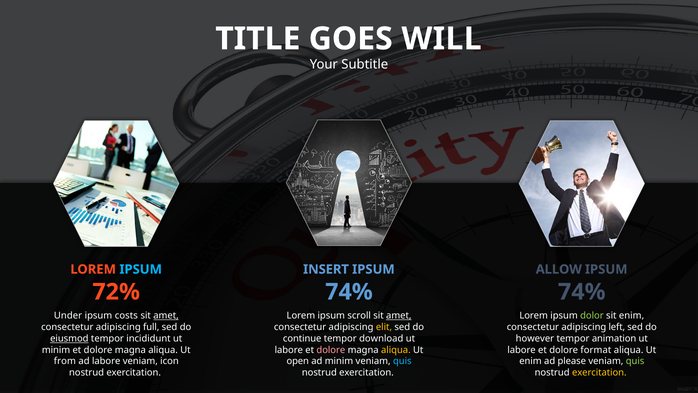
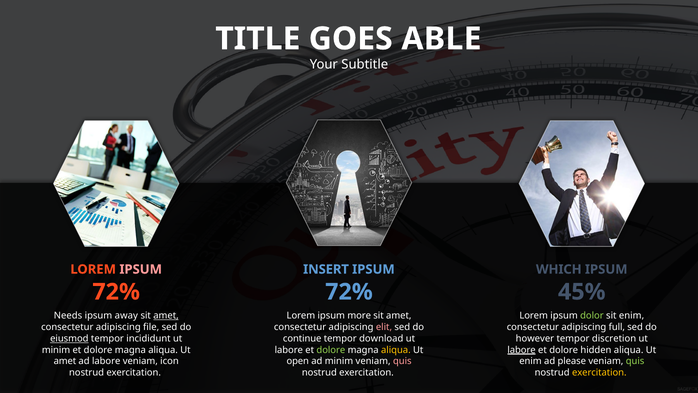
WILL: WILL -> ABLE
IPSUM at (141, 269) colour: light blue -> pink
ALLOW: ALLOW -> WHICH
74% at (349, 292): 74% -> 72%
74% at (582, 292): 74% -> 45%
Under: Under -> Needs
costs: costs -> away
scroll: scroll -> more
amet at (399, 316) underline: present -> none
full: full -> file
elit colour: yellow -> pink
left: left -> full
animation: animation -> discretion
dolore at (331, 350) colour: pink -> light green
labore at (522, 350) underline: none -> present
format: format -> hidden
from at (65, 361): from -> amet
quis at (402, 361) colour: light blue -> pink
